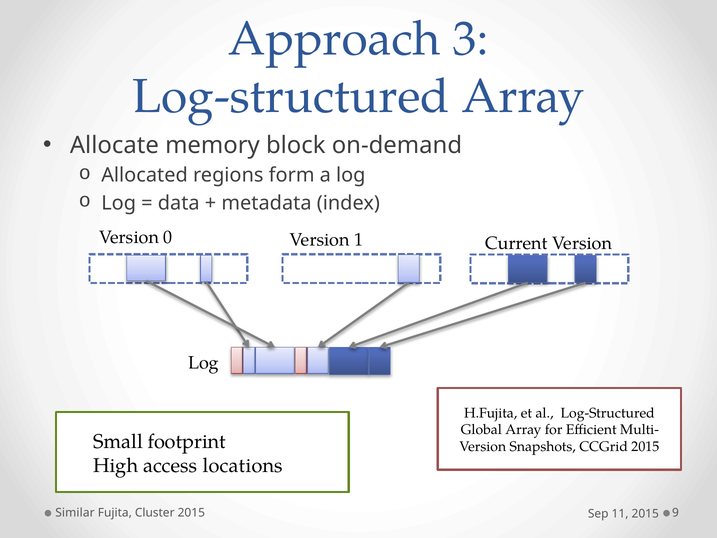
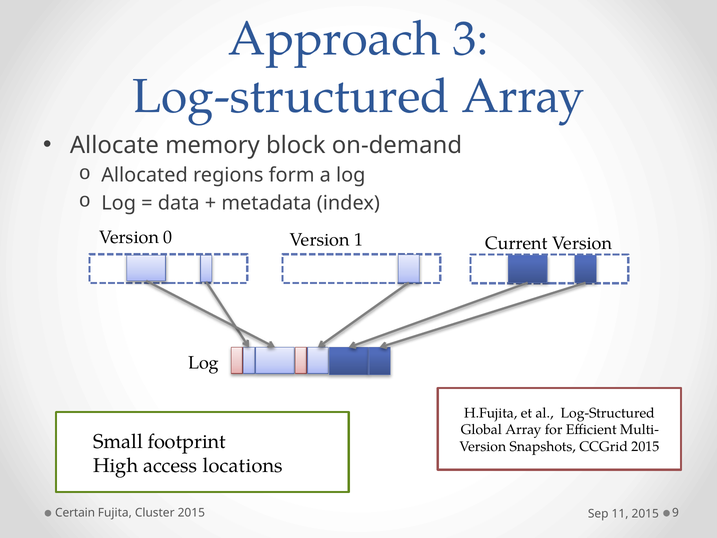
Similar: Similar -> Certain
